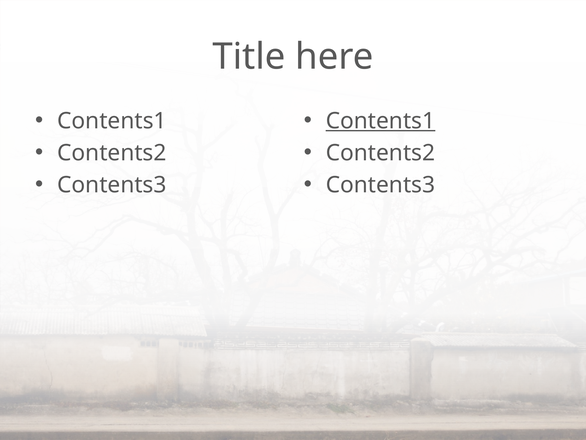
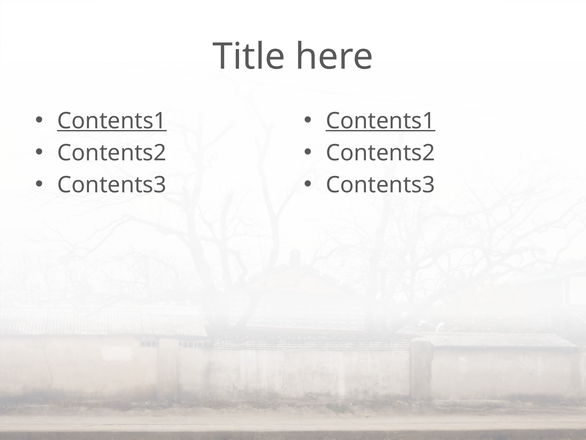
Contents1 at (112, 121) underline: none -> present
